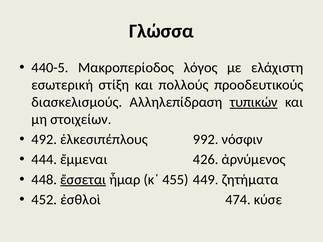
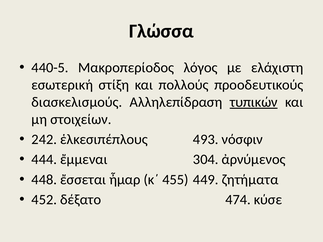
492: 492 -> 242
992: 992 -> 493
426: 426 -> 304
ἔσσεται underline: present -> none
ἐσθλοὶ: ἐσθλοὶ -> δέξατο
